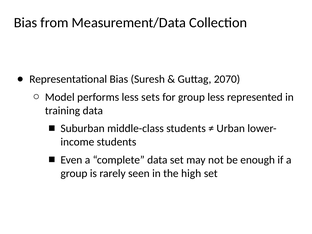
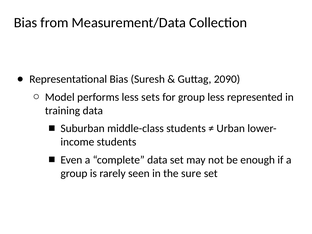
2070: 2070 -> 2090
high: high -> sure
